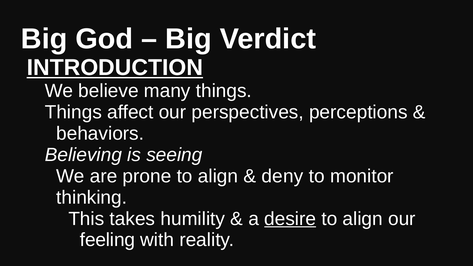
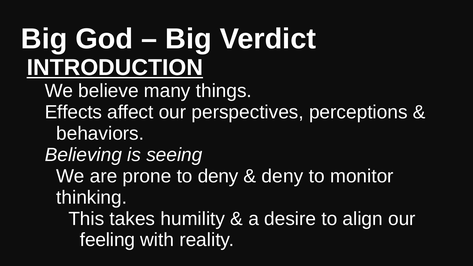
Things at (73, 112): Things -> Effects
prone to align: align -> deny
desire underline: present -> none
